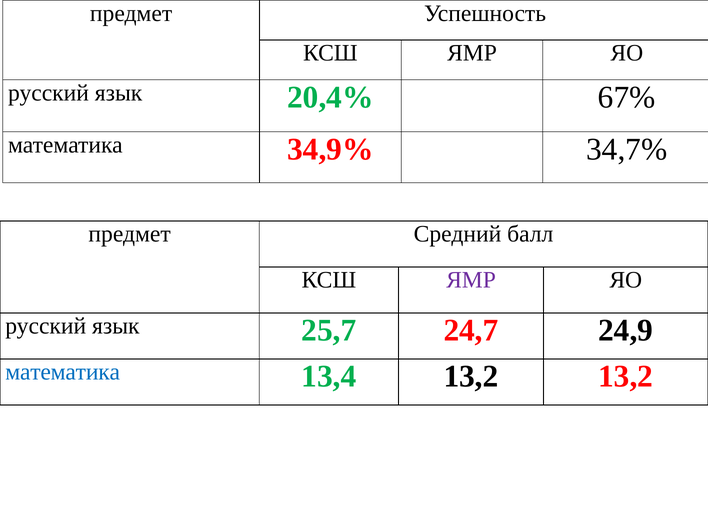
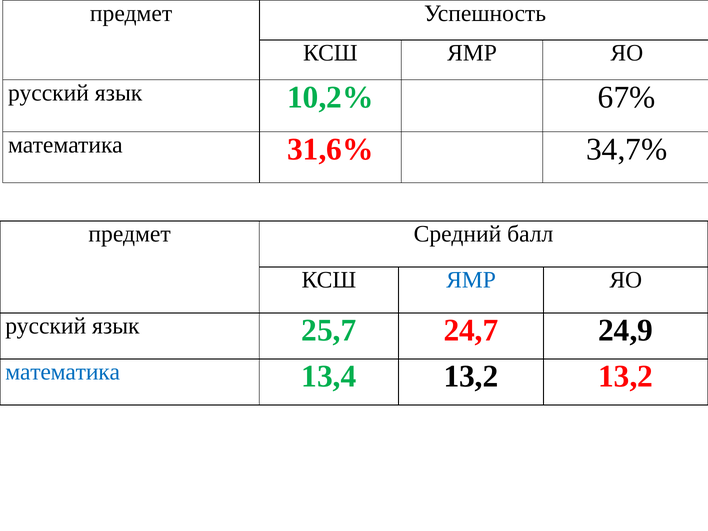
20,4%: 20,4% -> 10,2%
34,9%: 34,9% -> 31,6%
ЯМР at (471, 280) colour: purple -> blue
